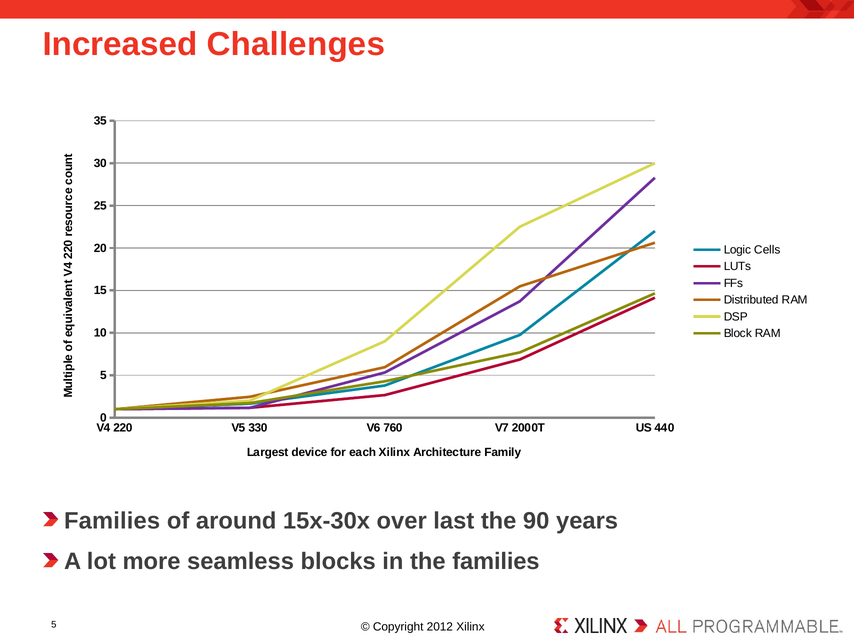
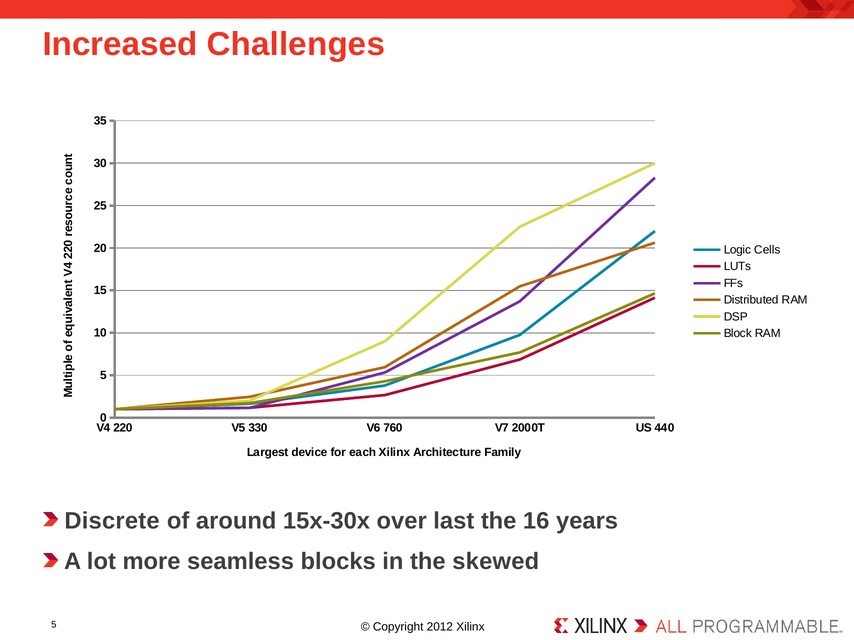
Families at (112, 521): Families -> Discrete
90: 90 -> 16
the families: families -> skewed
